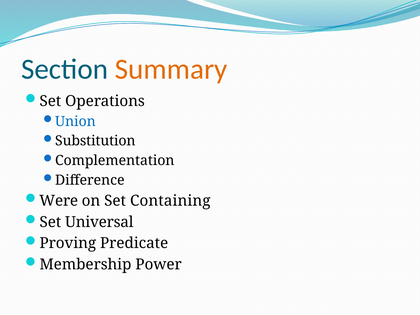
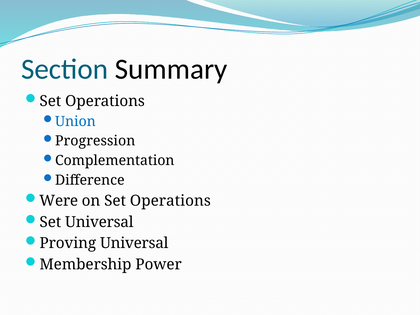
Summary colour: orange -> black
Substitution: Substitution -> Progression
on Set Containing: Containing -> Operations
Proving Predicate: Predicate -> Universal
